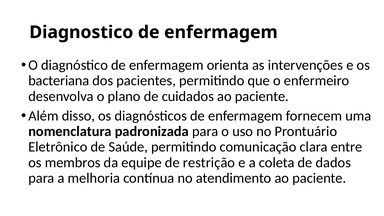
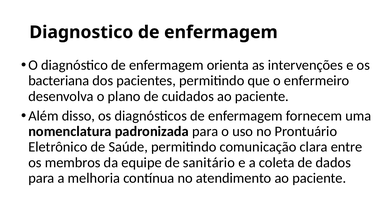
restrição: restrição -> sanitário
